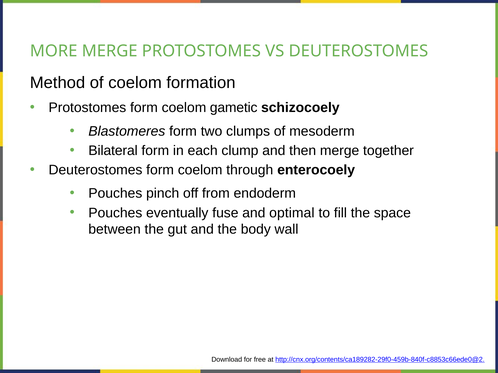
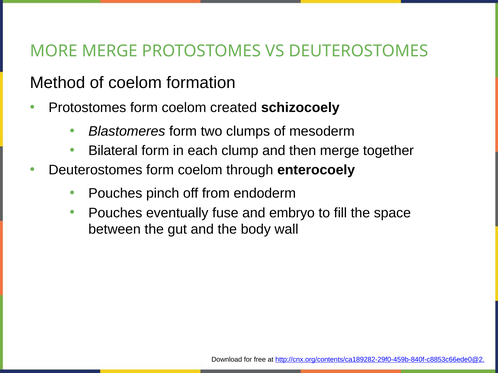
gametic: gametic -> created
optimal: optimal -> embryo
